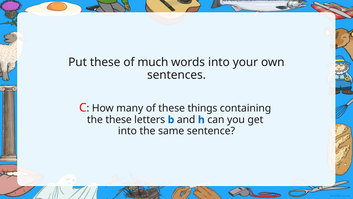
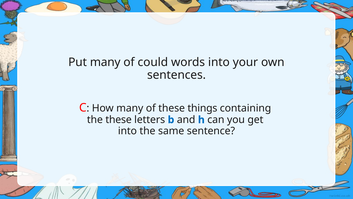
Put these: these -> many
much: much -> could
